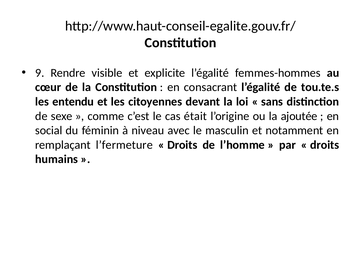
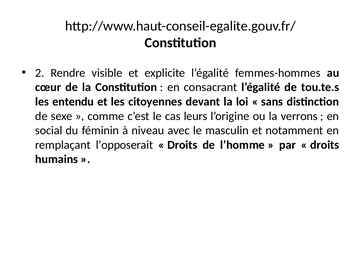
9: 9 -> 2
était: était -> leurs
ajoutée: ajoutée -> verrons
l’fermeture: l’fermeture -> l’opposerait
